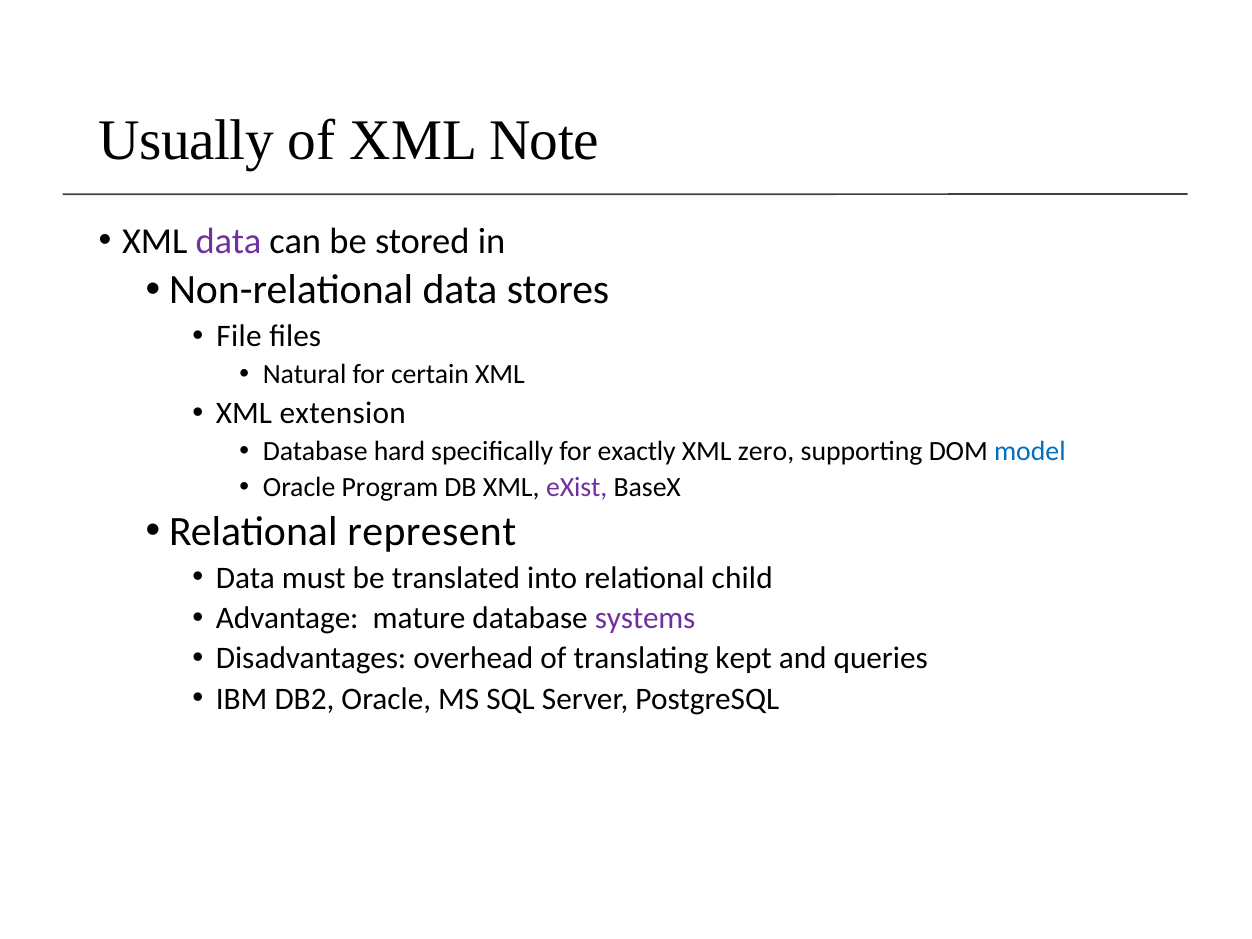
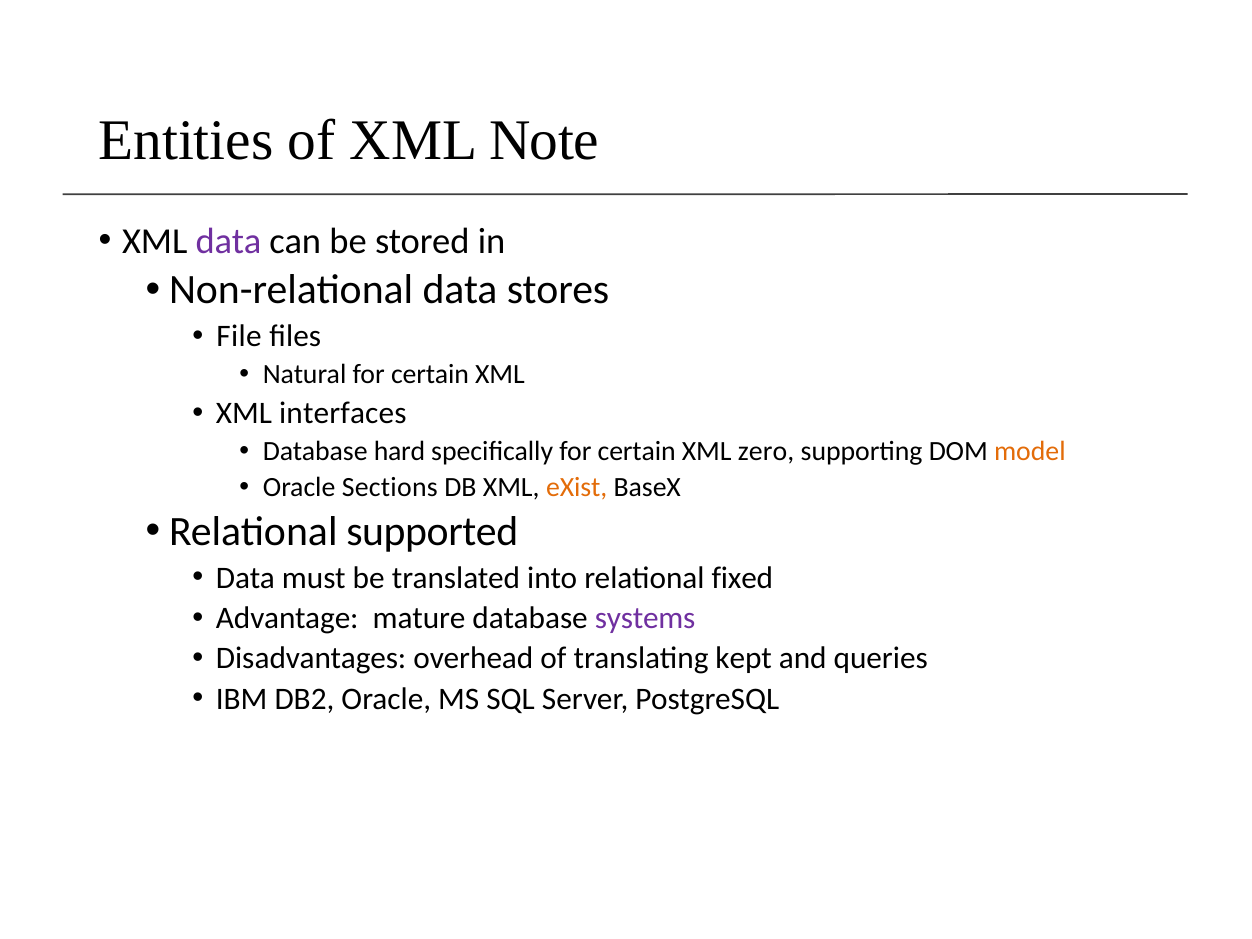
Usually: Usually -> Entities
extension: extension -> interfaces
specifically for exactly: exactly -> certain
model colour: blue -> orange
Program: Program -> Sections
eXist colour: purple -> orange
represent: represent -> supported
child: child -> fixed
